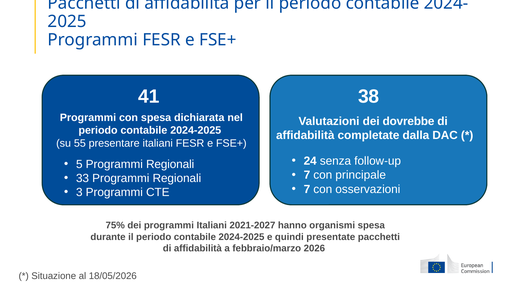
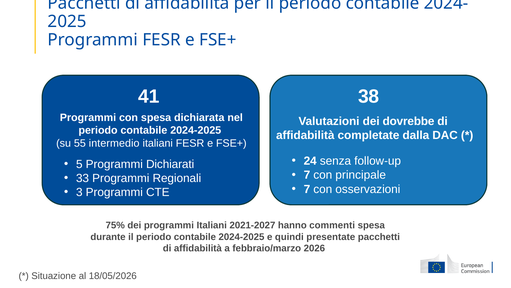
presentare: presentare -> intermedio
5 Programmi Regionali: Regionali -> Dichiarati
organismi: organismi -> commenti
